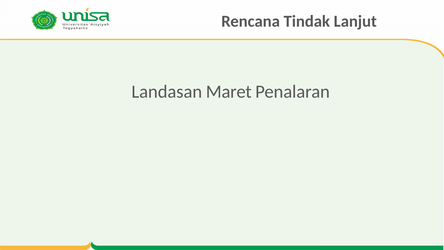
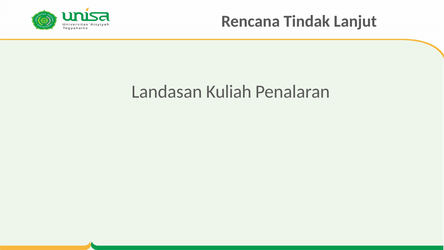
Maret: Maret -> Kuliah
